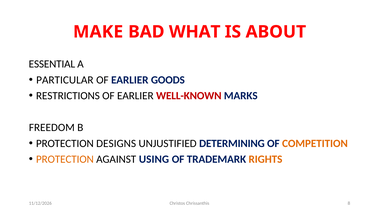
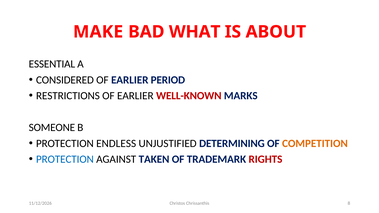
PARTICULAR: PARTICULAR -> CONSIDERED
GOODS: GOODS -> PERIOD
FREEDOM: FREEDOM -> SOMEONE
DESIGNS: DESIGNS -> ENDLESS
PROTECTION at (65, 159) colour: orange -> blue
USING: USING -> TAKEN
RIGHTS colour: orange -> red
